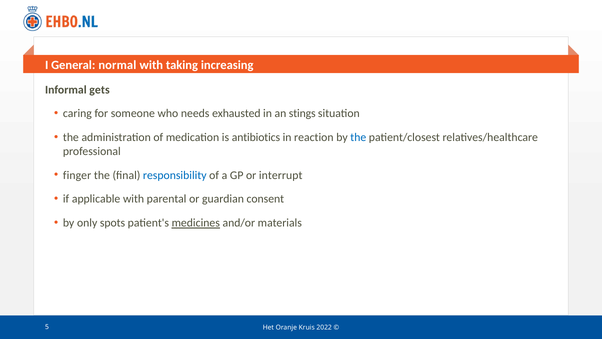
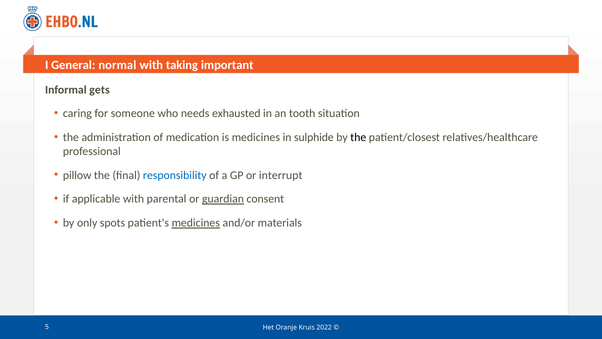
increasing: increasing -> important
stings: stings -> tooth
is antibiotics: antibiotics -> medicines
reaction: reaction -> sulphide
the at (358, 137) colour: blue -> black
finger: finger -> pillow
guardian underline: none -> present
